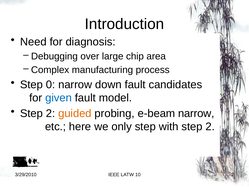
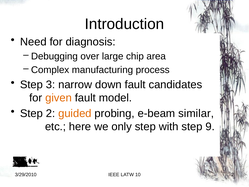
0: 0 -> 3
given colour: blue -> orange
e-beam narrow: narrow -> similar
with step 2: 2 -> 9
